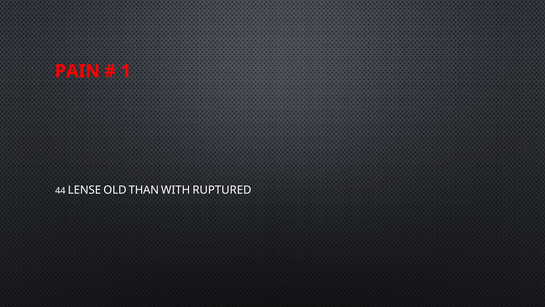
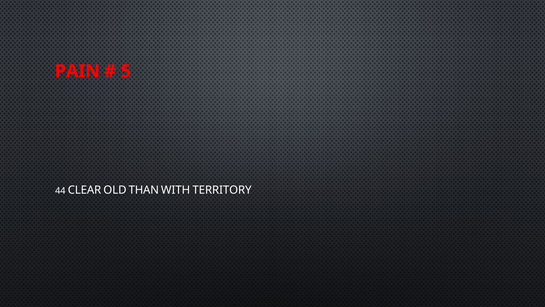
1: 1 -> 5
LENSE: LENSE -> CLEAR
RUPTURED: RUPTURED -> TERRITORY
